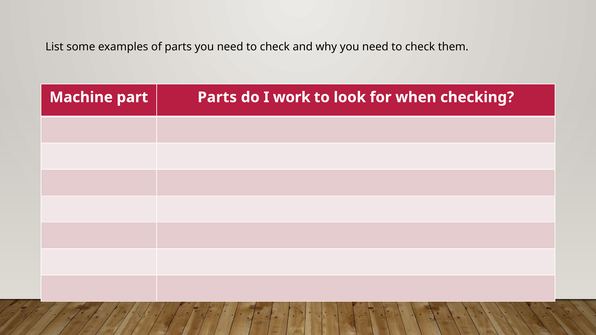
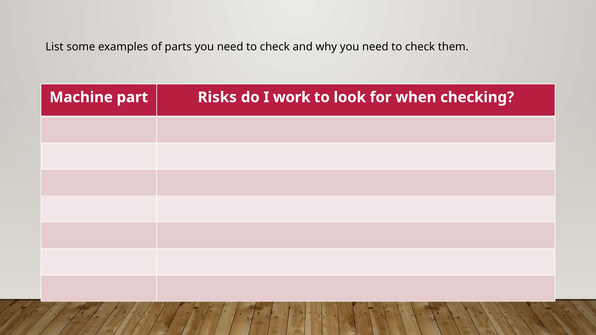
part Parts: Parts -> Risks
